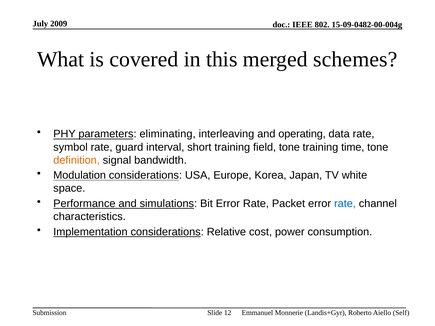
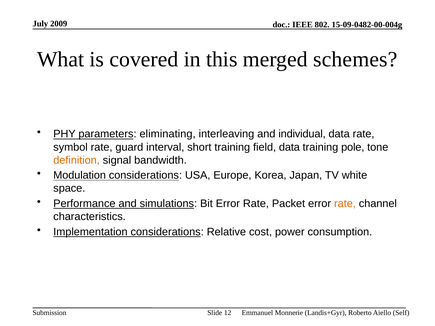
operating: operating -> individual
field tone: tone -> data
time: time -> pole
rate at (345, 204) colour: blue -> orange
